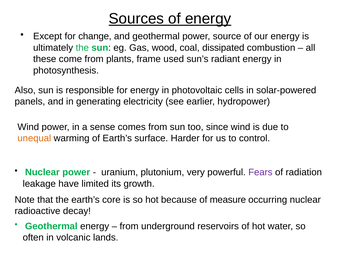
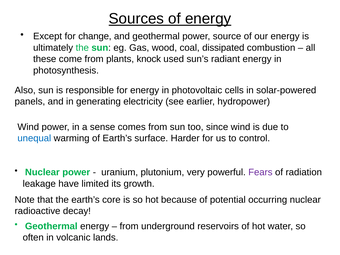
frame: frame -> knock
unequal colour: orange -> blue
measure: measure -> potential
